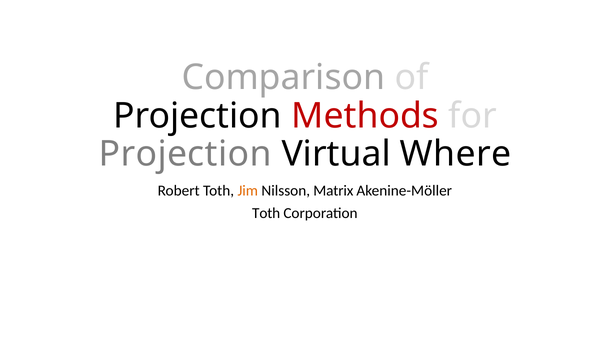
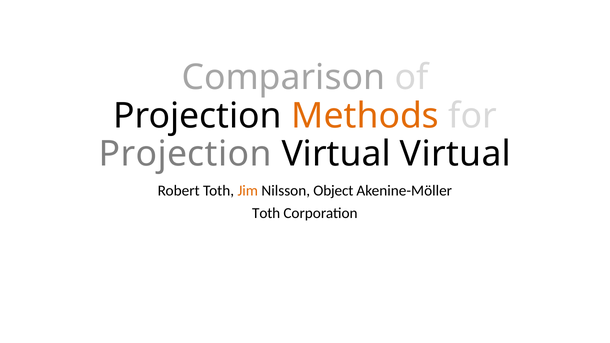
Methods colour: red -> orange
Virtual Where: Where -> Virtual
Matrix: Matrix -> Object
